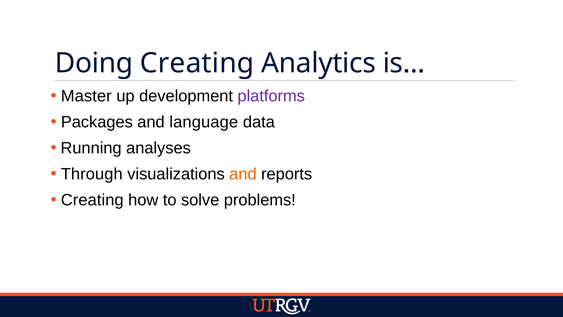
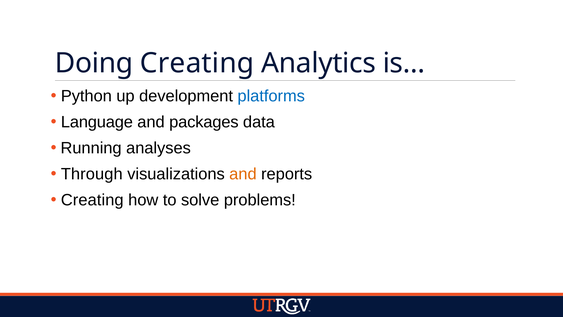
Master: Master -> Python
platforms colour: purple -> blue
Packages: Packages -> Language
language: language -> packages
